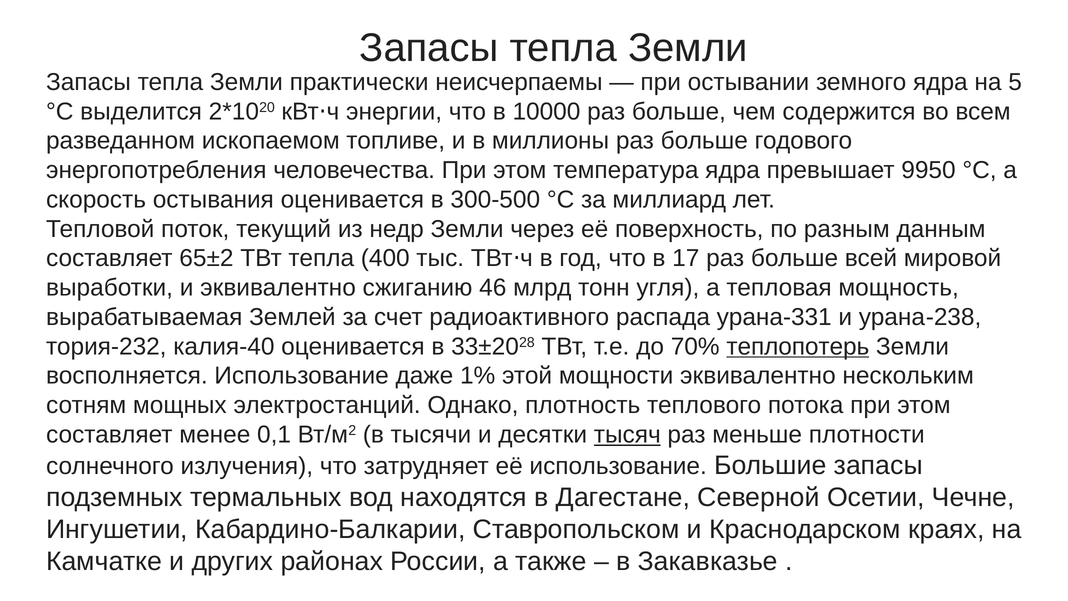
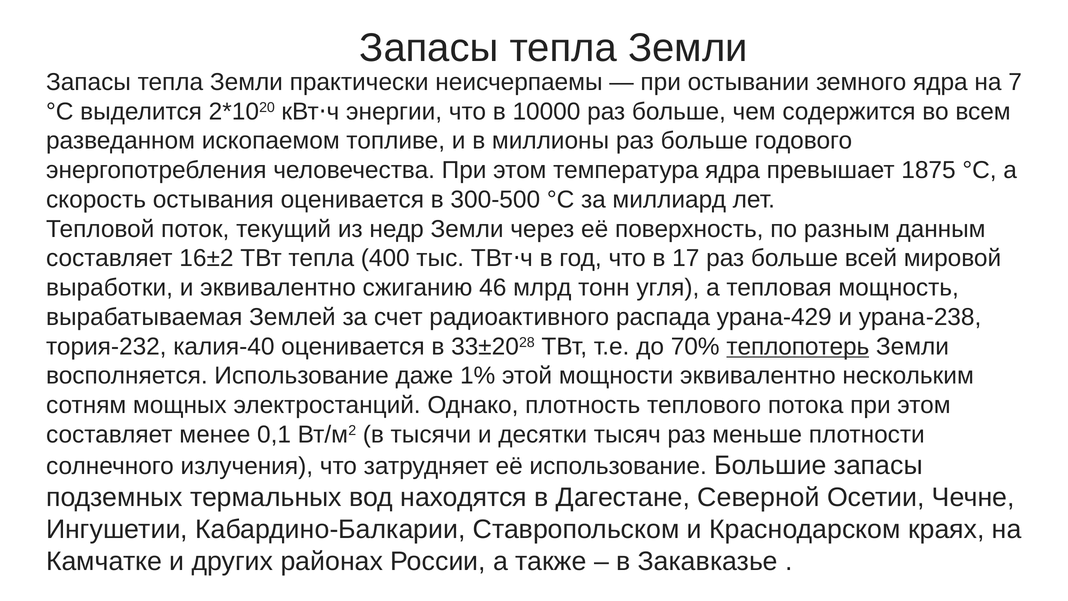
5: 5 -> 7
9950: 9950 -> 1875
65±2: 65±2 -> 16±2
урана-331: урана-331 -> урана-429
тысяч underline: present -> none
